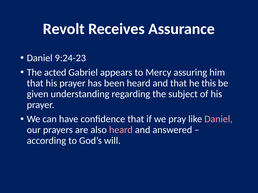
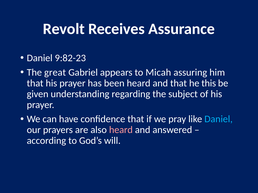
9:24-23: 9:24-23 -> 9:82-23
acted: acted -> great
Mercy: Mercy -> Micah
Daniel at (219, 119) colour: pink -> light blue
